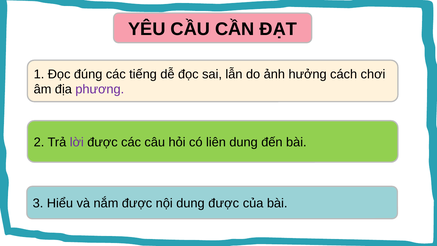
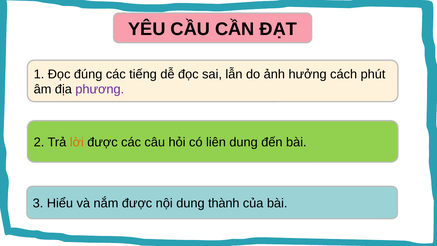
chơi: chơi -> phút
lời colour: purple -> orange
dung được: được -> thành
